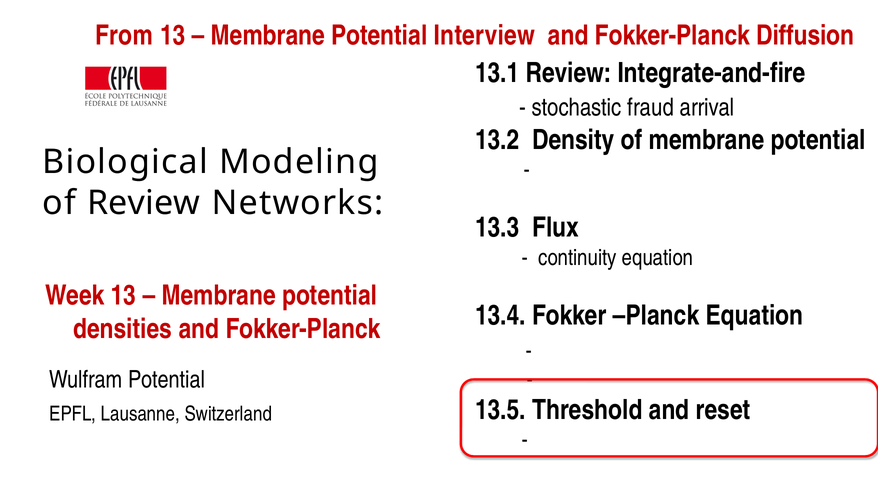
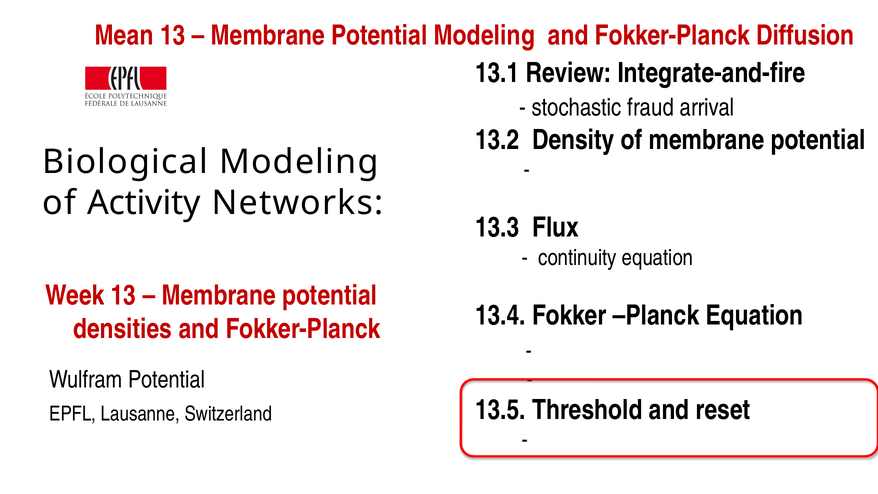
From: From -> Mean
Potential Interview: Interview -> Modeling
of Review: Review -> Activity
